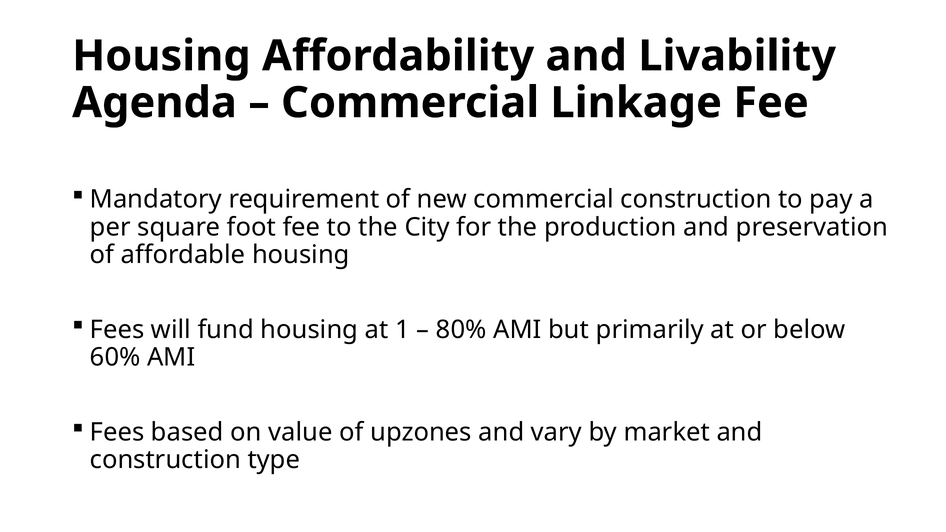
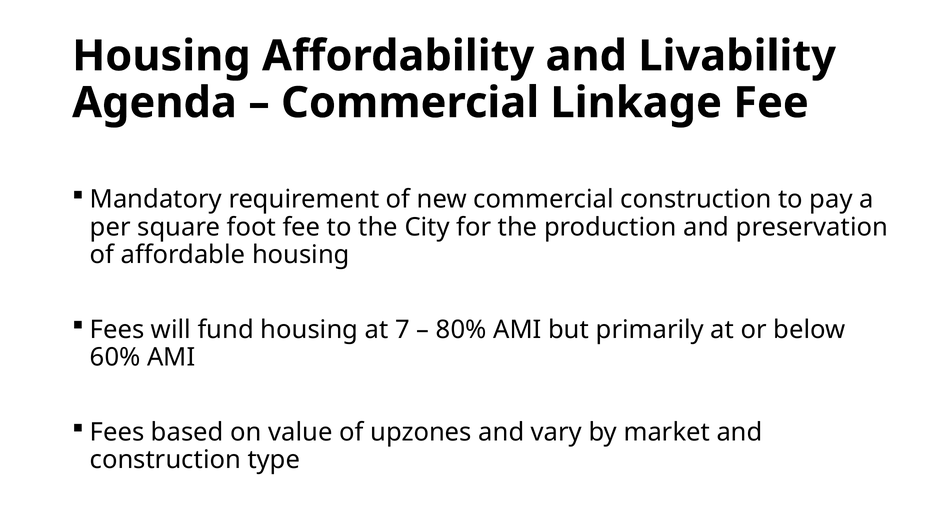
1: 1 -> 7
